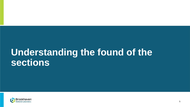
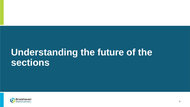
found: found -> future
